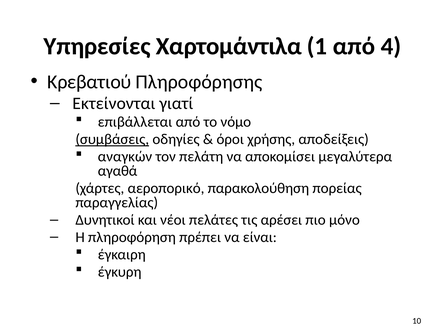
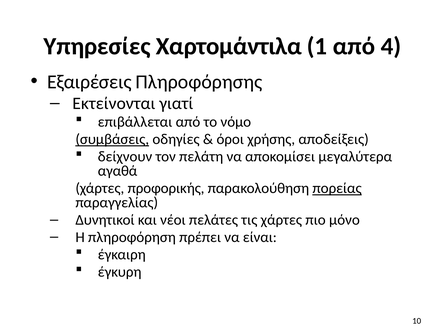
Κρεβατιού: Κρεβατιού -> Εξαιρέσεις
αναγκών: αναγκών -> δείχνουν
αεροπορικό: αεροπορικό -> προφορικής
πορείας underline: none -> present
τις αρέσει: αρέσει -> χάρτες
